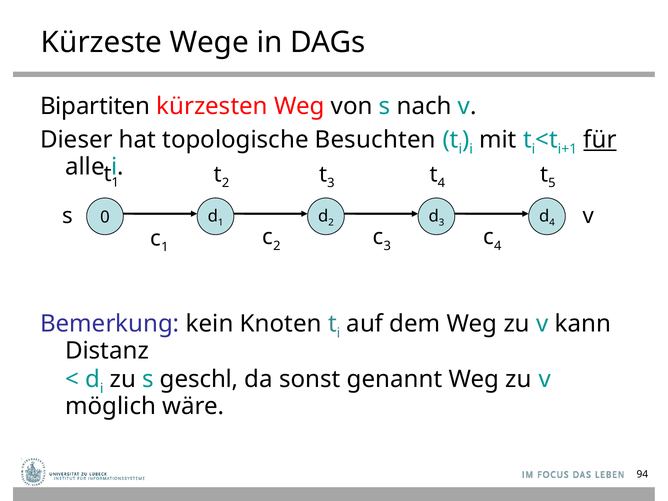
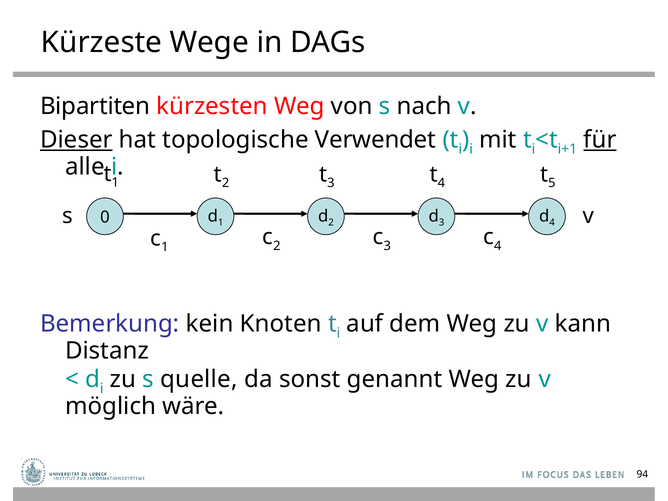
Dieser underline: none -> present
Besuchten: Besuchten -> Verwendet
geschl: geschl -> quelle
